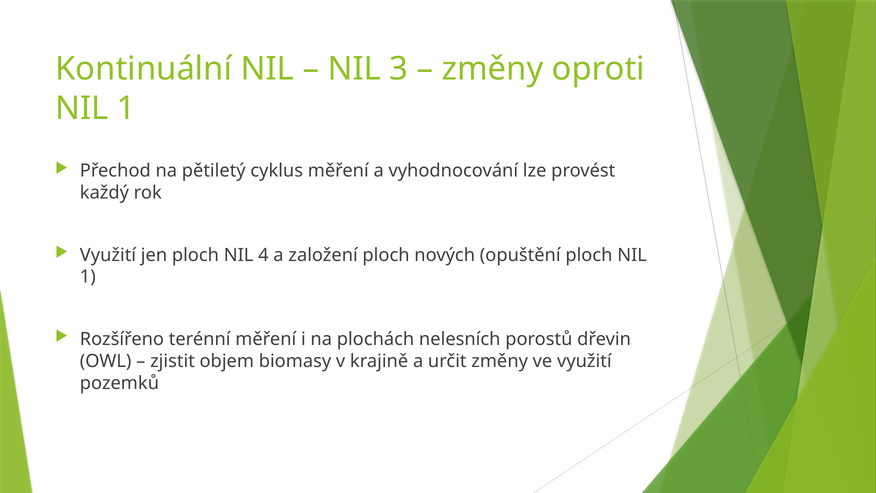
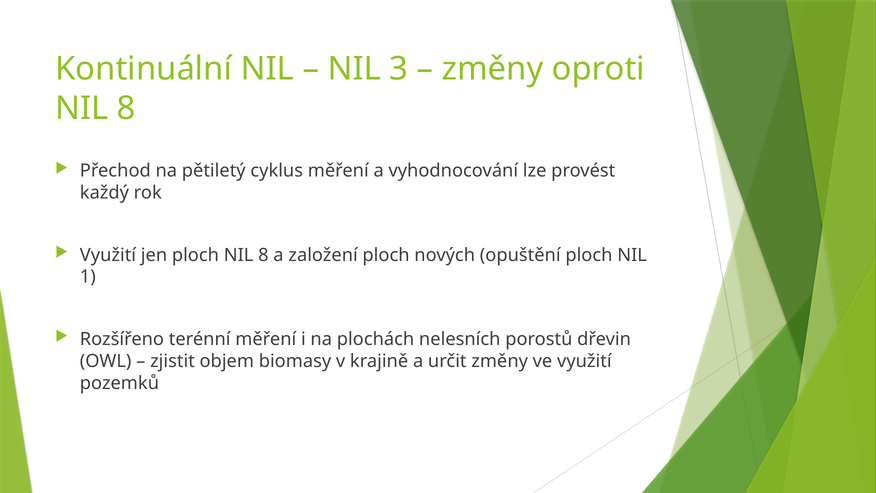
1 at (126, 109): 1 -> 8
ploch NIL 4: 4 -> 8
